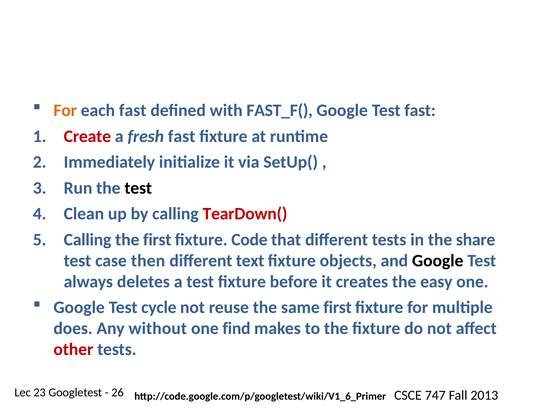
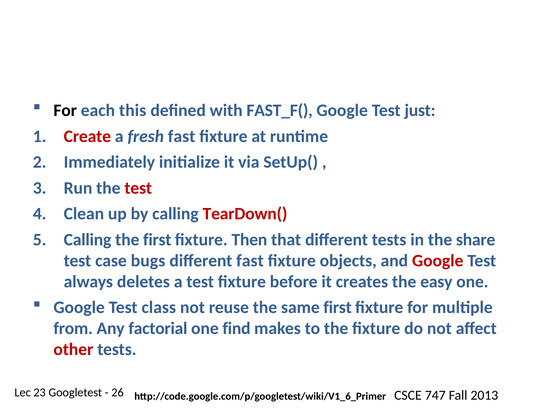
For at (65, 110) colour: orange -> black
each fast: fast -> this
Test fast: fast -> just
test at (138, 188) colour: black -> red
Code: Code -> Then
then: then -> bugs
different text: text -> fast
Google at (438, 261) colour: black -> red
cycle: cycle -> class
does: does -> from
without: without -> factorial
